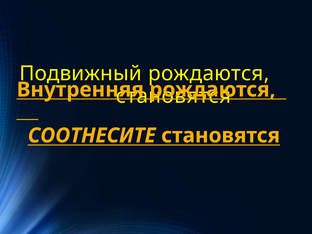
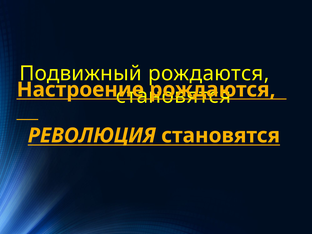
Внутренняя: Внутренняя -> Настроение
СООТНЕСИТЕ: СООТНЕСИТЕ -> РЕВОЛЮЦИЯ
